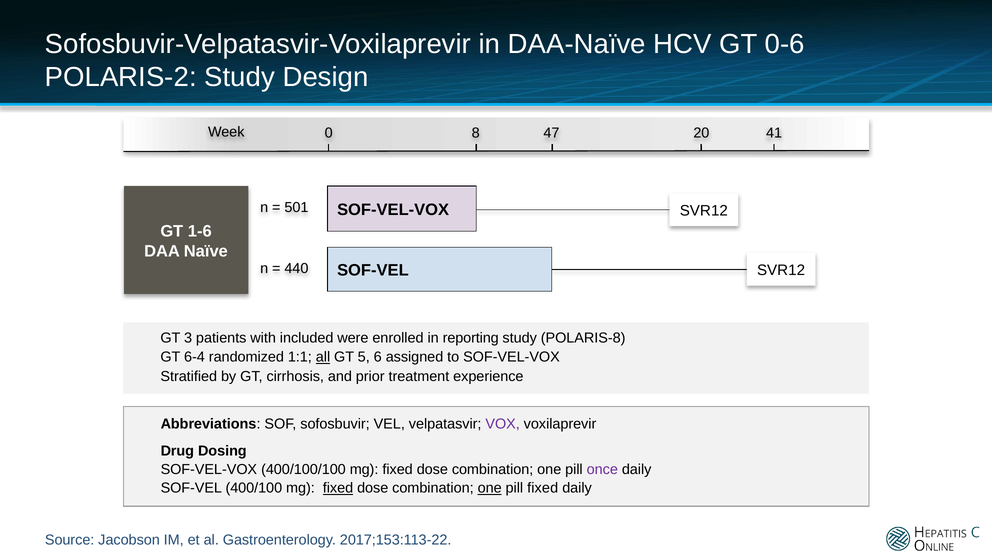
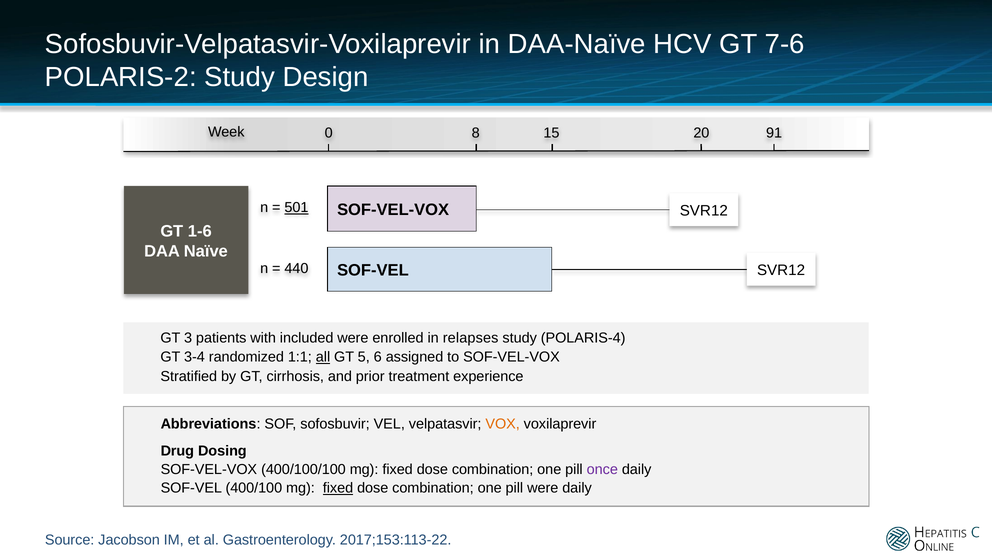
0-6: 0-6 -> 7-6
41: 41 -> 91
47: 47 -> 15
501 underline: none -> present
reporting: reporting -> relapses
POLARIS-8: POLARIS-8 -> POLARIS-4
6-4: 6-4 -> 3-4
VOX colour: purple -> orange
one at (490, 488) underline: present -> none
pill fixed: fixed -> were
